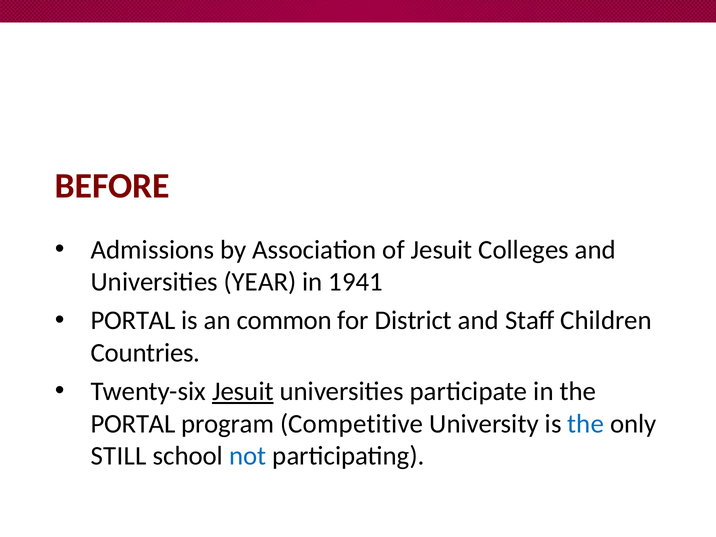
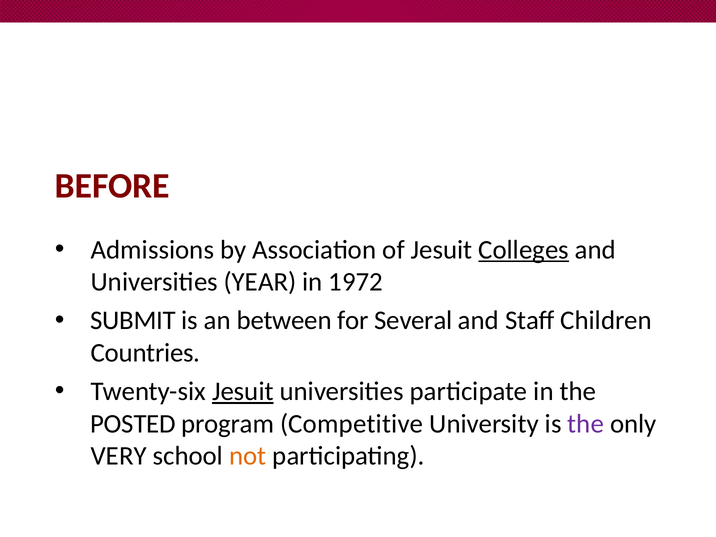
Colleges underline: none -> present
1941: 1941 -> 1972
PORTAL at (133, 321): PORTAL -> SUBMIT
common: common -> between
District: District -> Several
PORTAL at (133, 424): PORTAL -> POSTED
the at (586, 424) colour: blue -> purple
STILL: STILL -> VERY
not colour: blue -> orange
